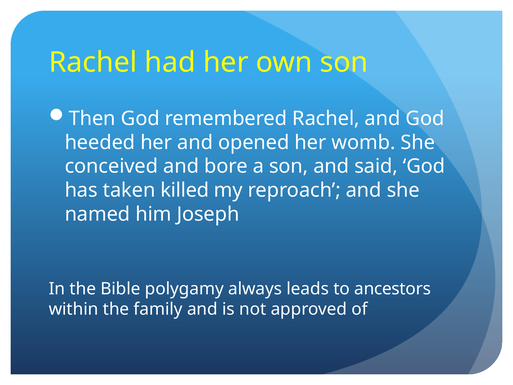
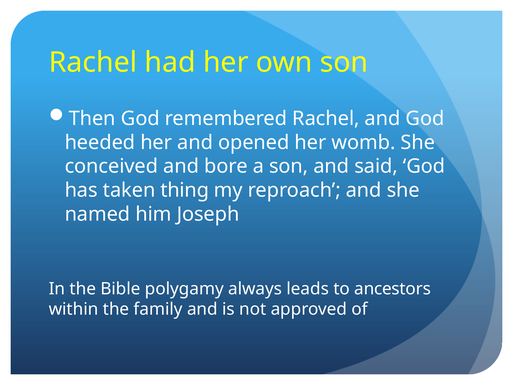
killed: killed -> thing
